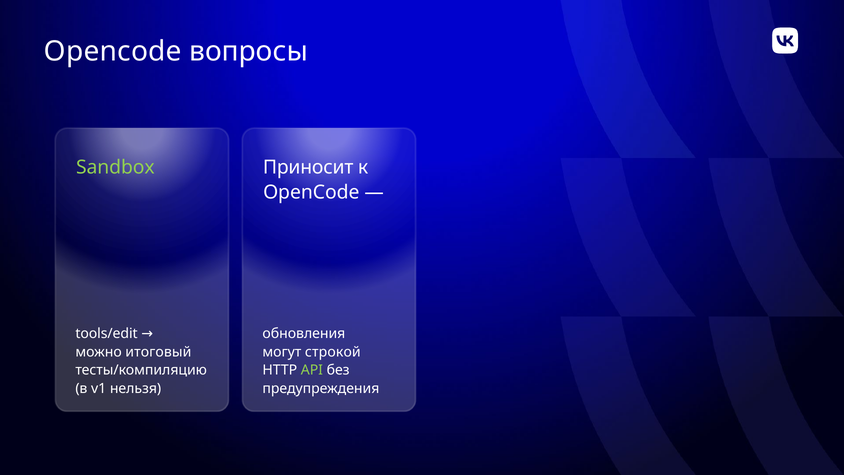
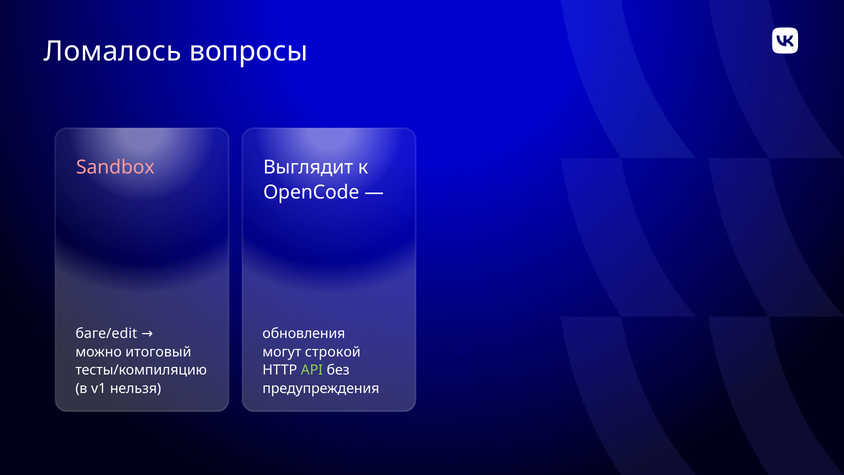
Opencode at (113, 51): Opencode -> Ломалось
Sandbox colour: light green -> pink
Приносит: Приносит -> Выглядит
tools/edit: tools/edit -> баге/edit
